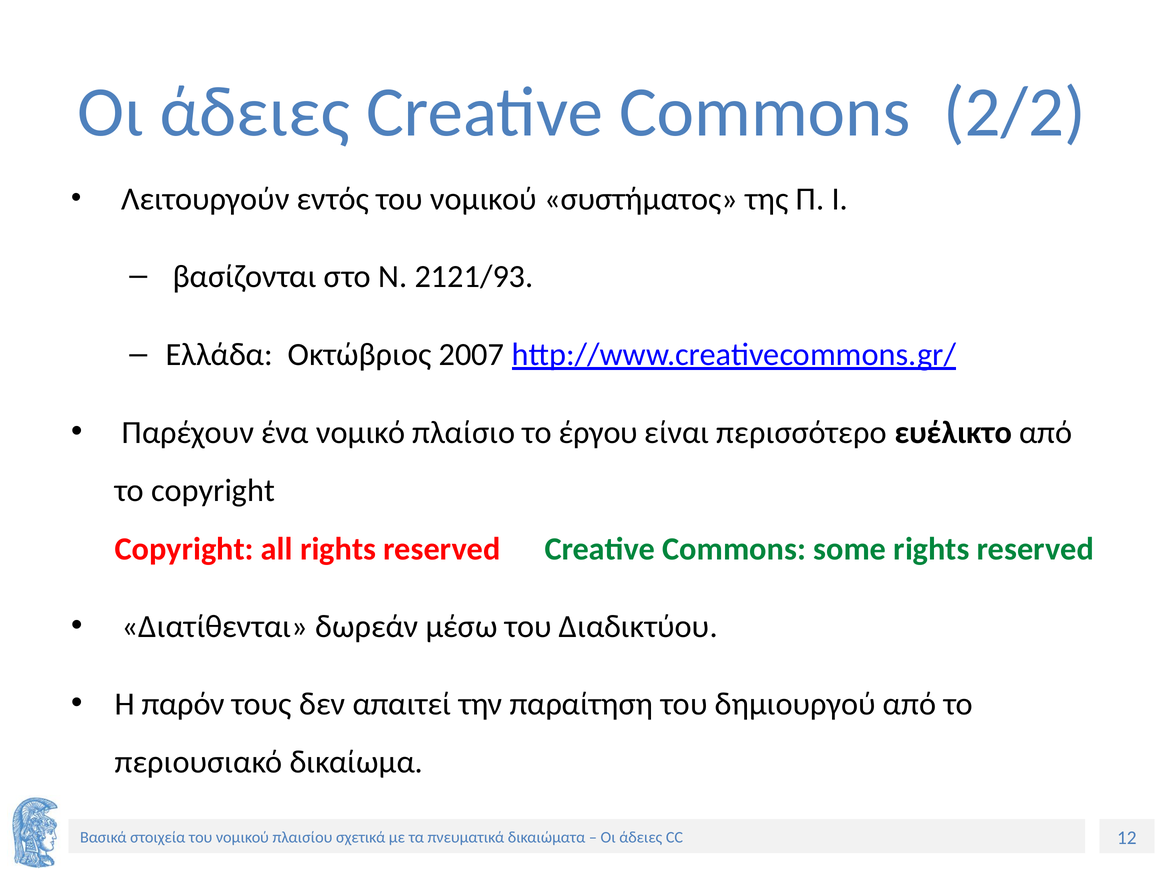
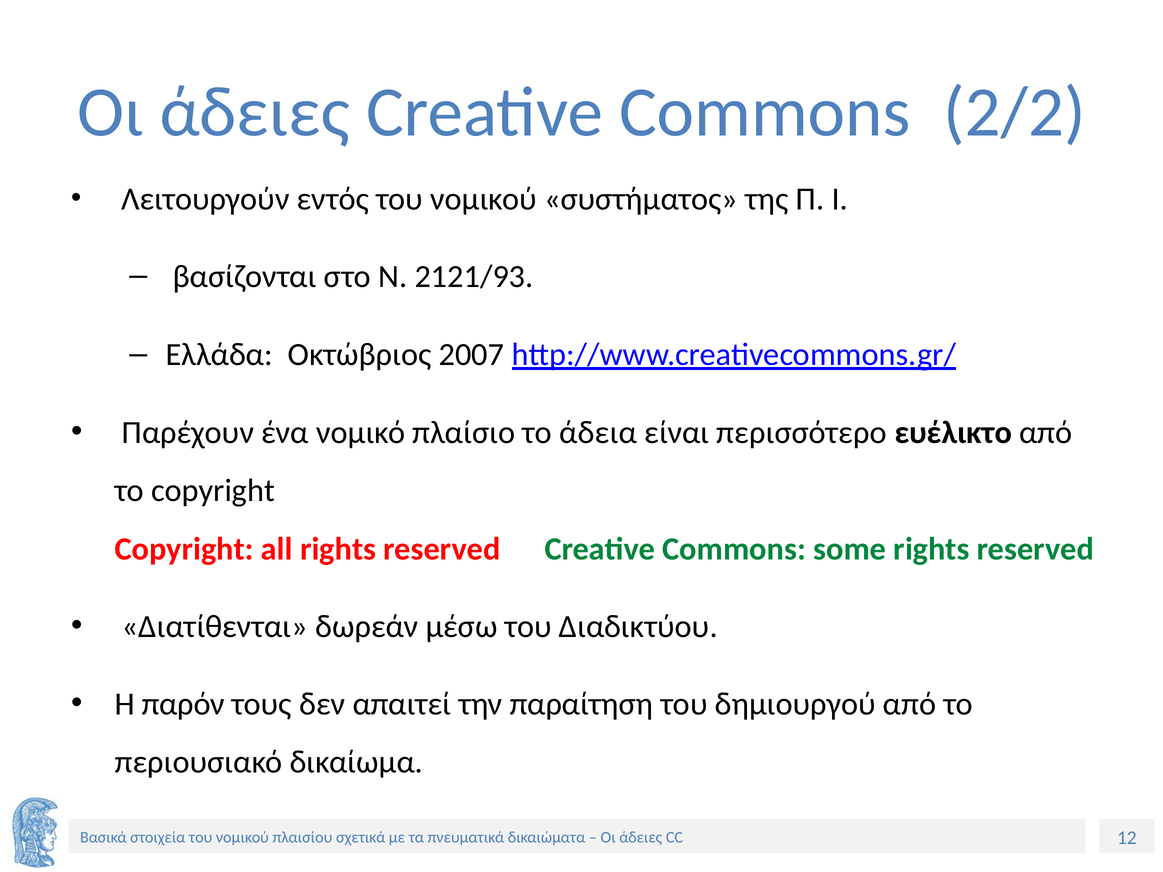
έργου: έργου -> άδεια
